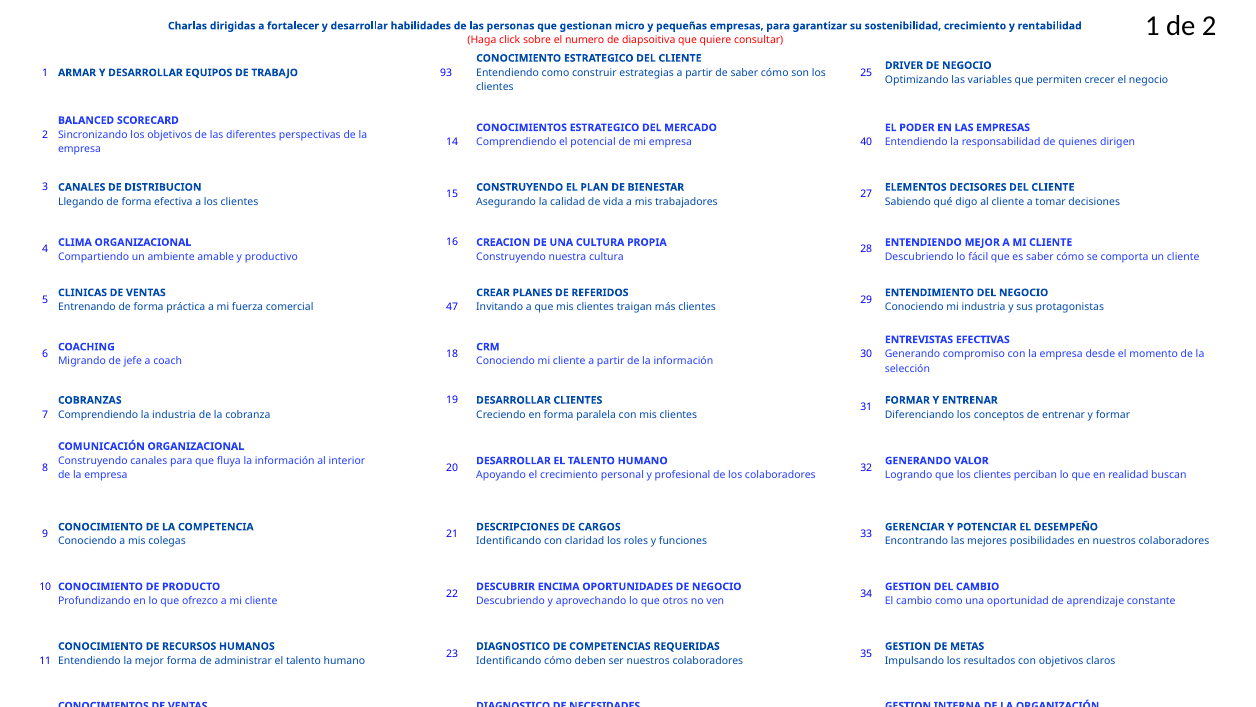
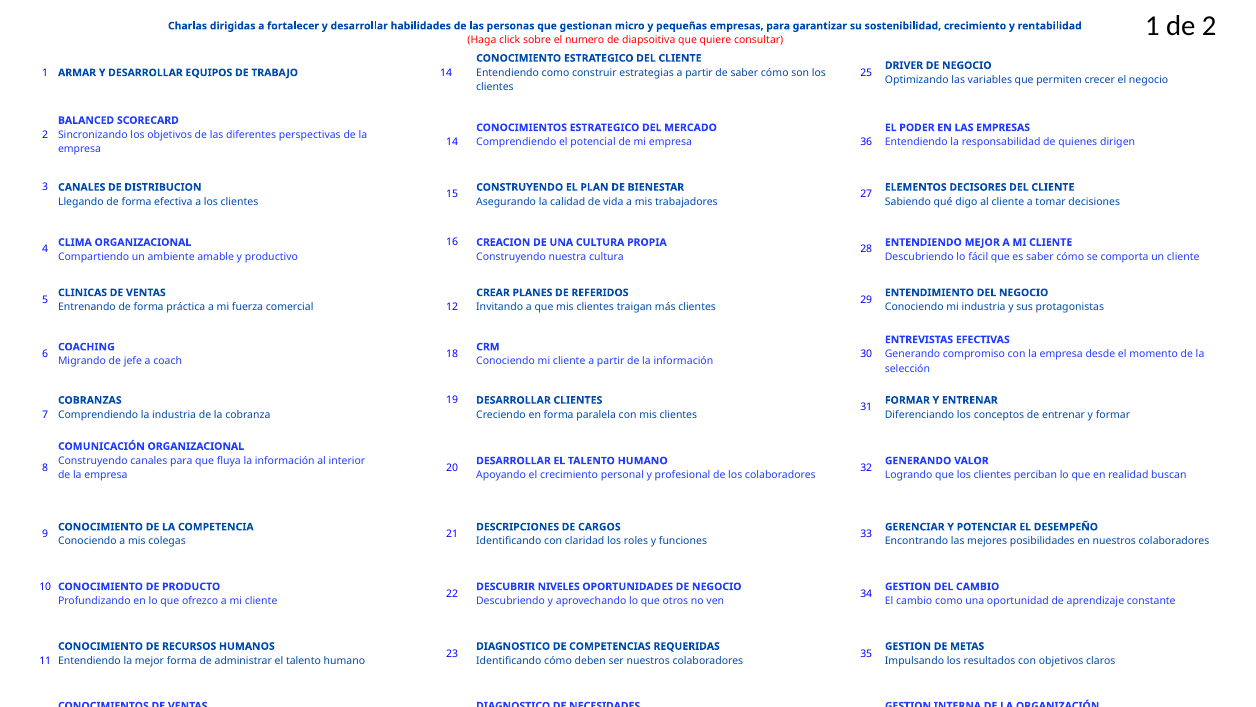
TRABAJO 93: 93 -> 14
empresa 40: 40 -> 36
comercial 47: 47 -> 12
ENCIMA: ENCIMA -> NIVELES
